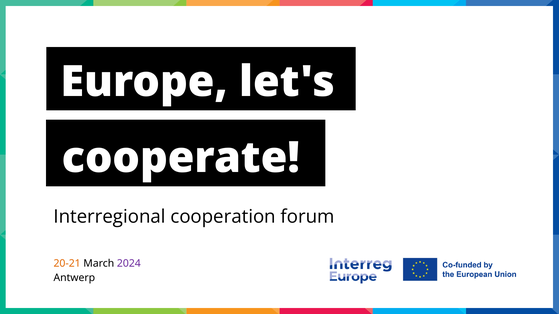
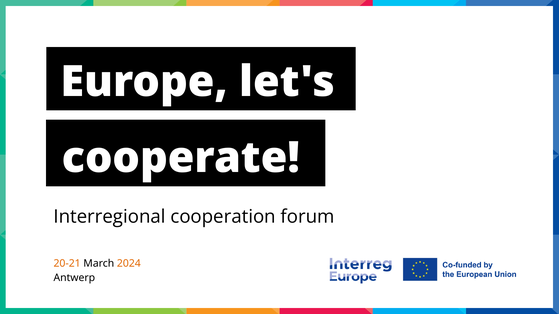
2024 colour: purple -> orange
